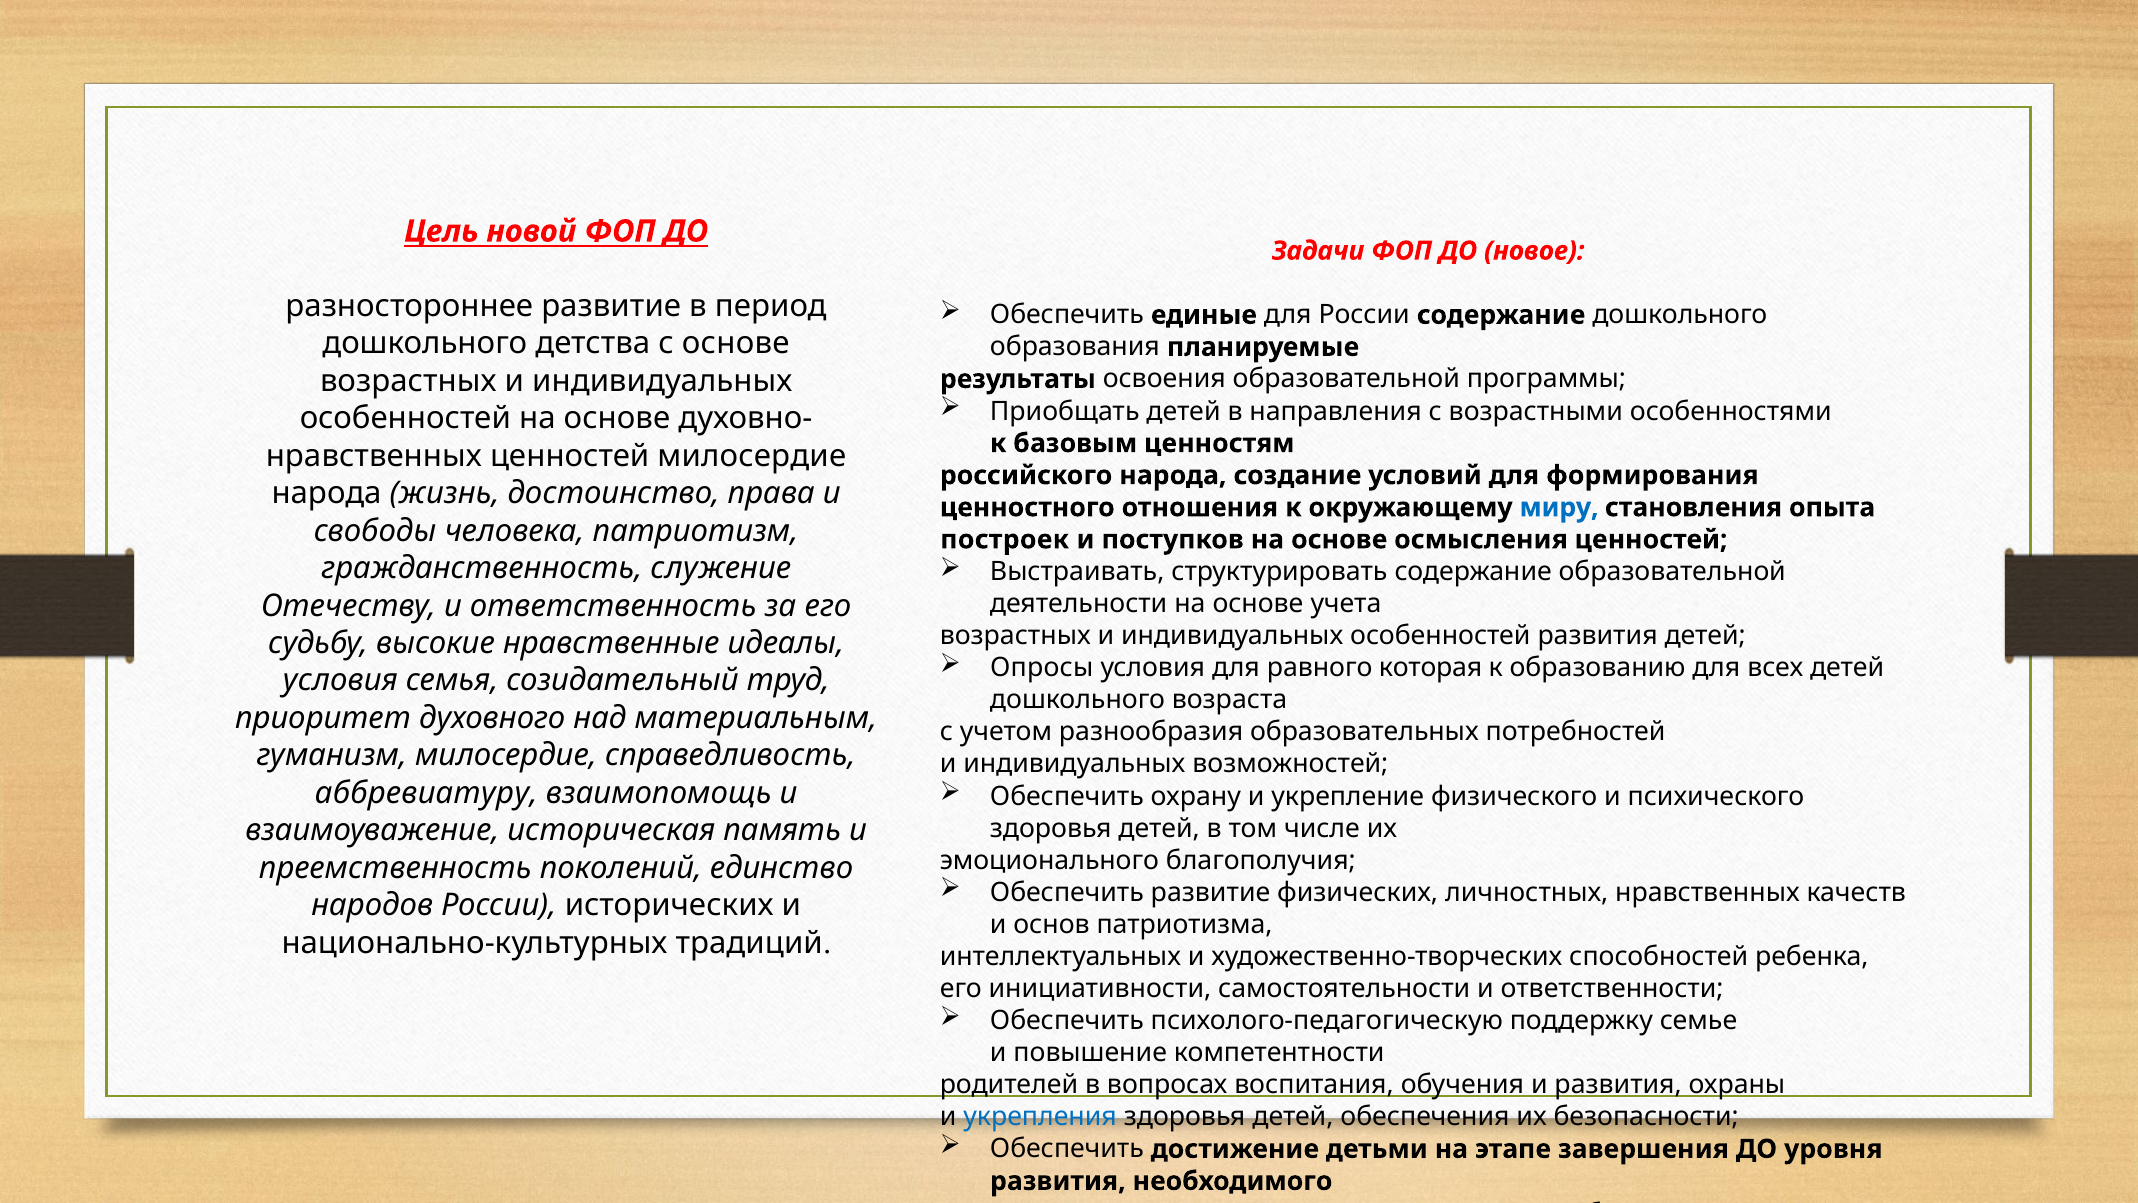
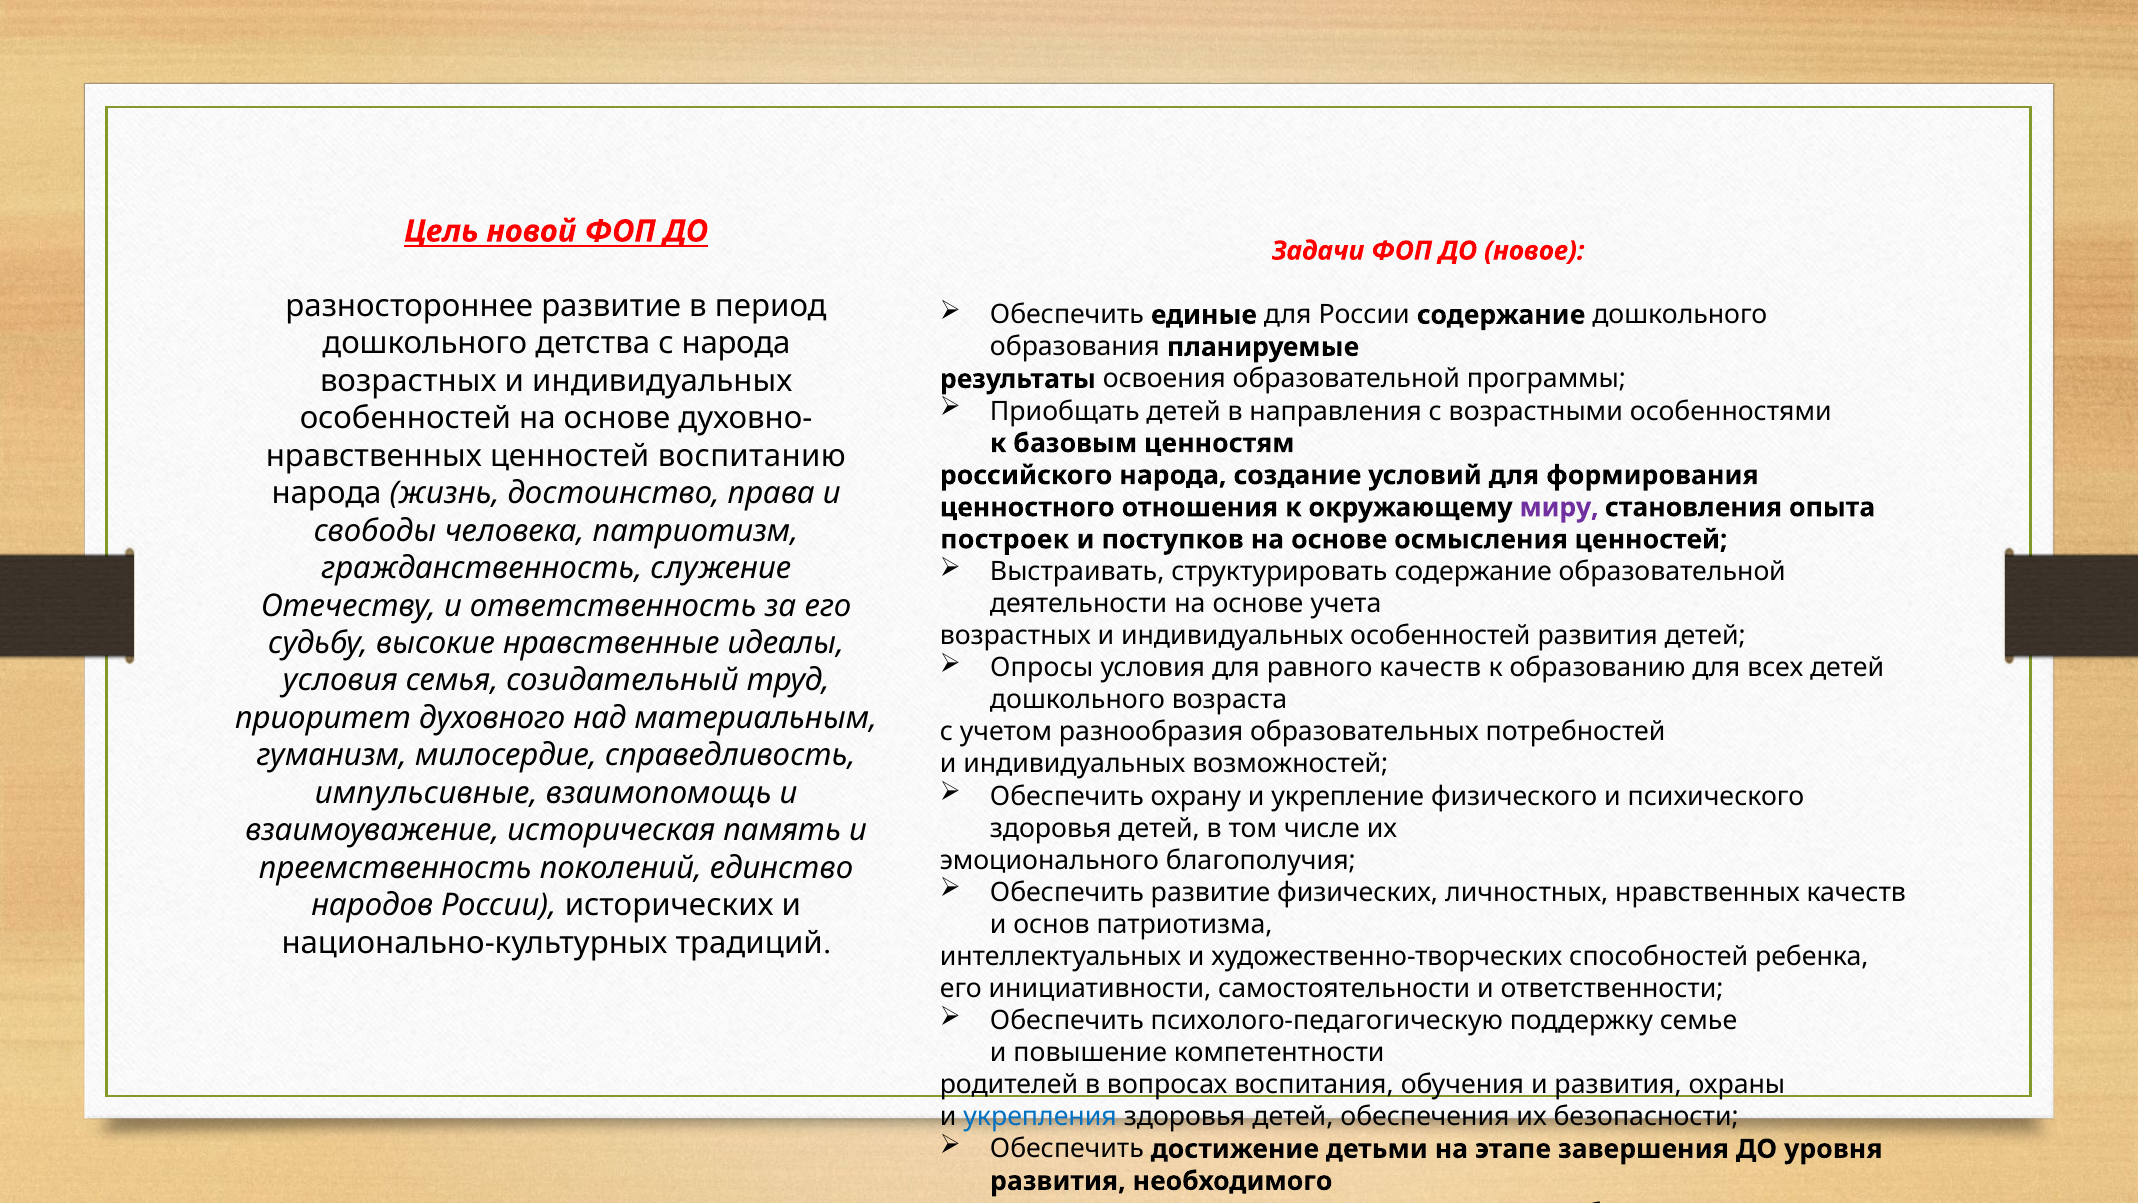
с основе: основе -> народа
ценностей милосердие: милосердие -> воспитанию
миру colour: blue -> purple
равного которая: которая -> качеств
аббревиатуру: аббревиатуру -> импульсивные
